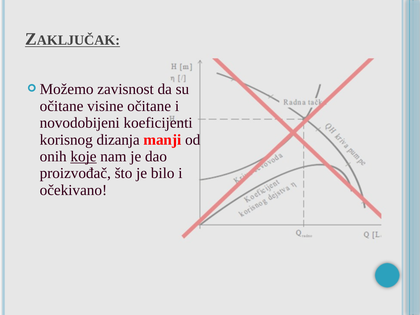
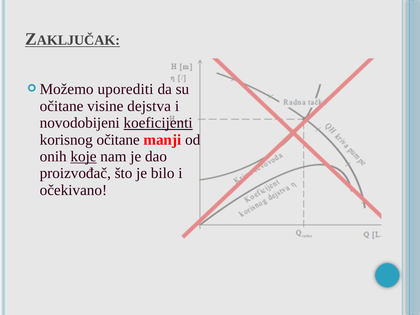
zavisnost: zavisnost -> uporediti
visine očitane: očitane -> dejstva
koeficijenti underline: none -> present
korisnog dizanja: dizanja -> očitane
